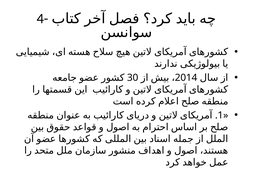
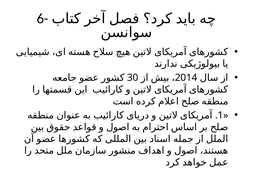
4-: 4- -> 6-
